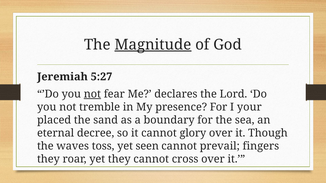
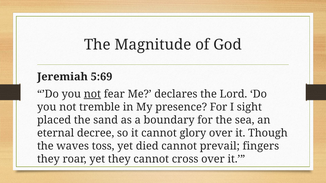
Magnitude underline: present -> none
5:27: 5:27 -> 5:69
your: your -> sight
seen: seen -> died
